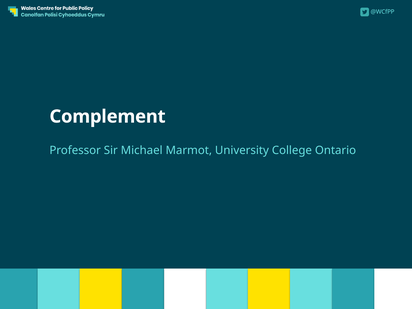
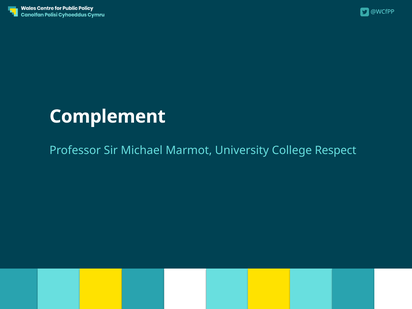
Ontario: Ontario -> Respect
